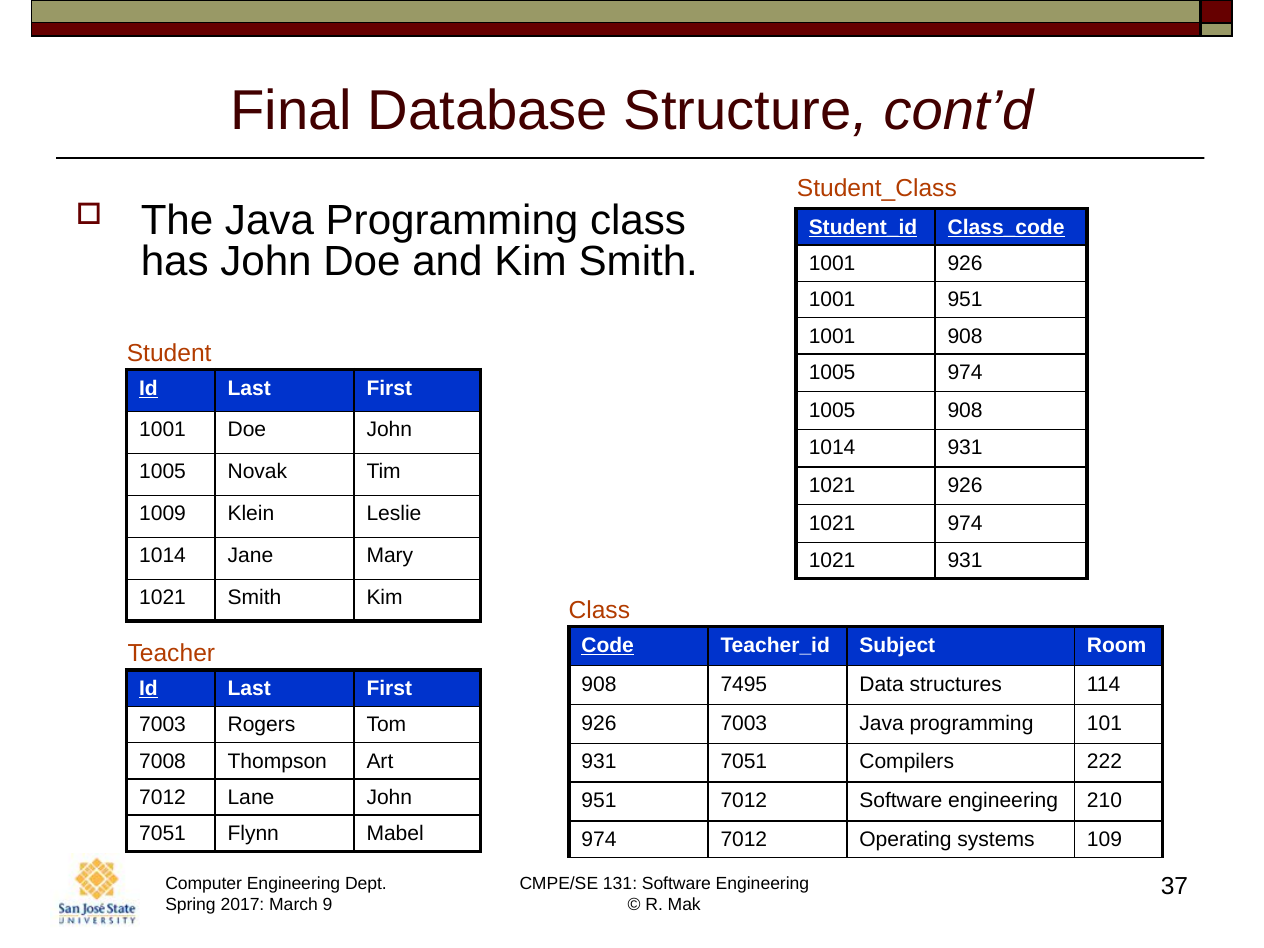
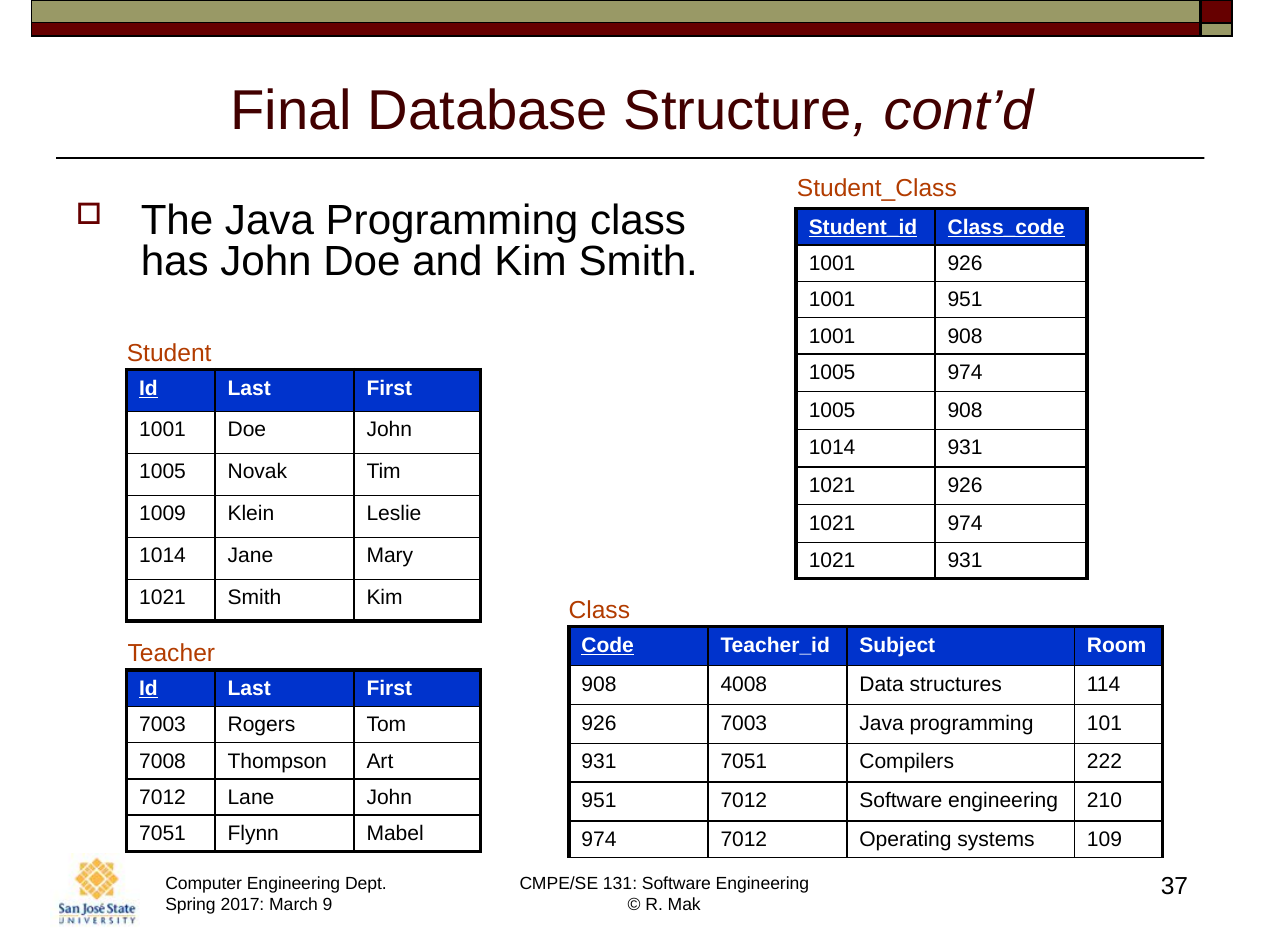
7495: 7495 -> 4008
